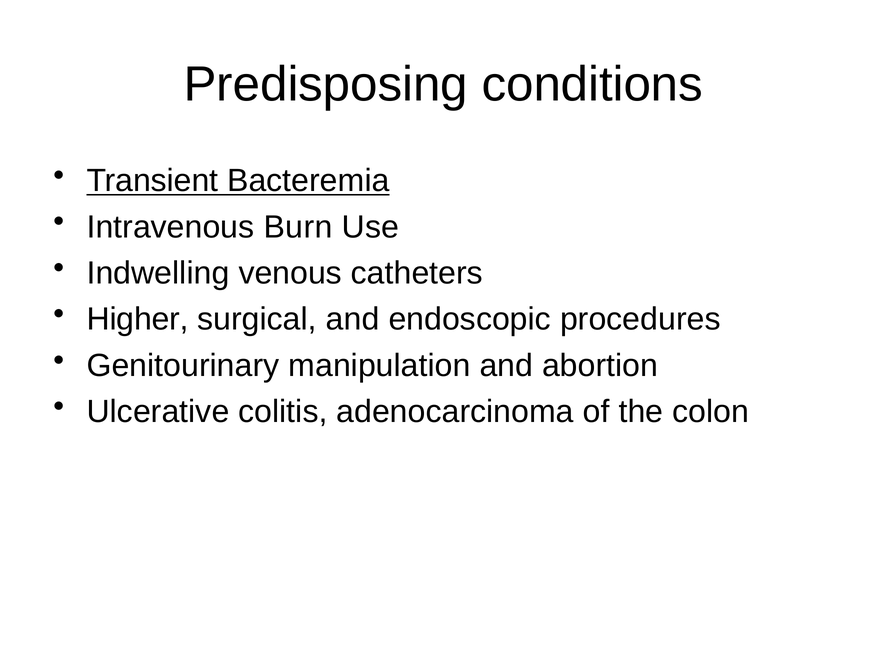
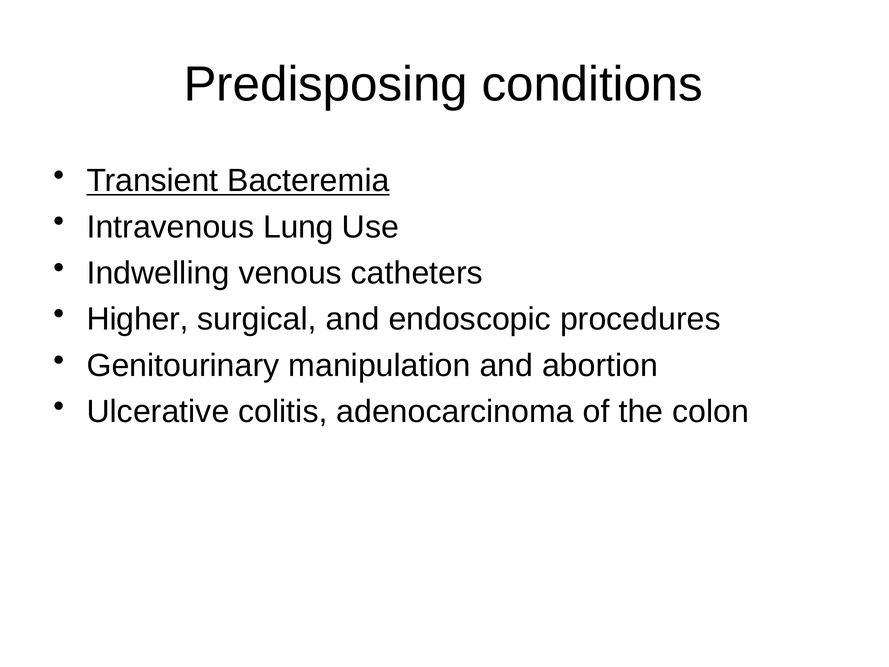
Burn: Burn -> Lung
